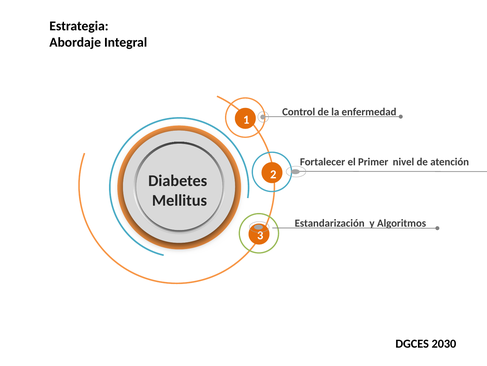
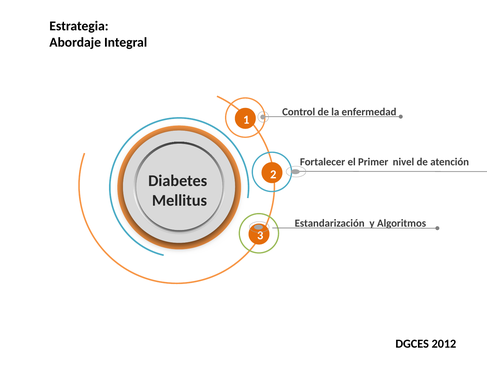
2030: 2030 -> 2012
